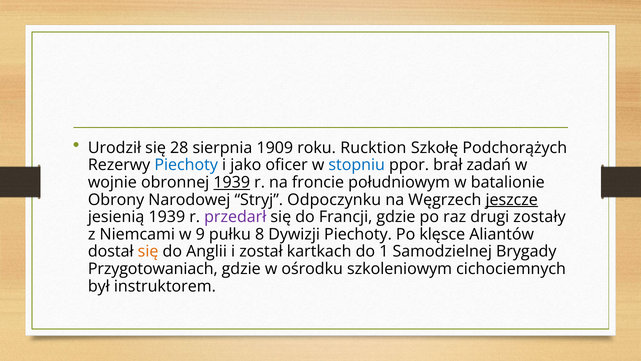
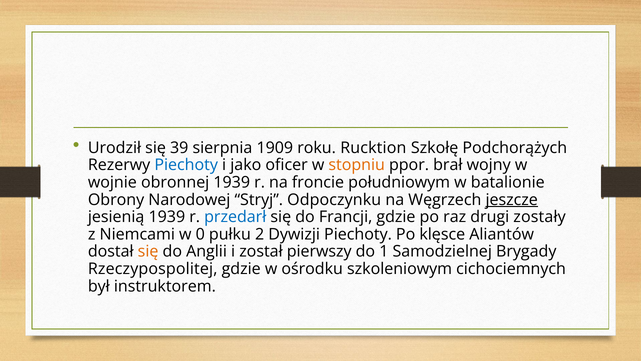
28: 28 -> 39
stopniu colour: blue -> orange
zadań: zadań -> wojny
1939 at (232, 182) underline: present -> none
przedarł colour: purple -> blue
9: 9 -> 0
8: 8 -> 2
kartkach: kartkach -> pierwszy
Przygotowaniach: Przygotowaniach -> Rzeczypospolitej
